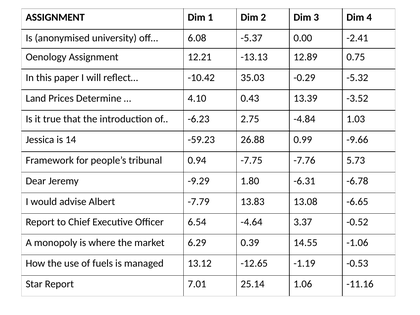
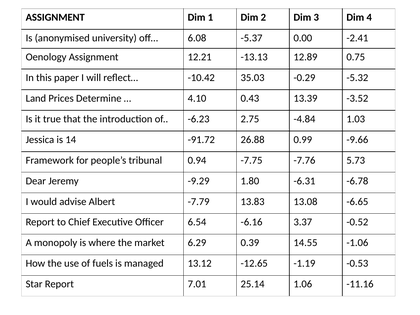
-59.23: -59.23 -> -91.72
-4.64: -4.64 -> -6.16
